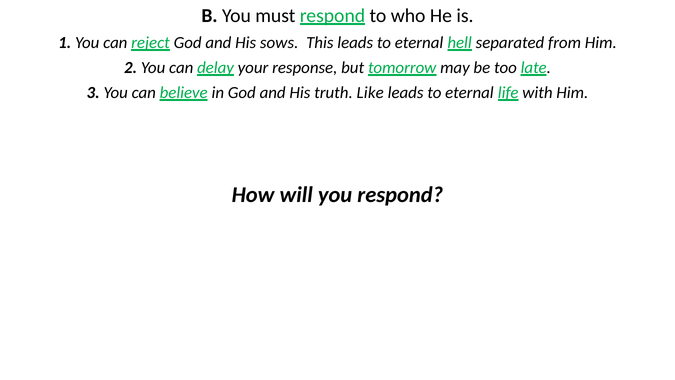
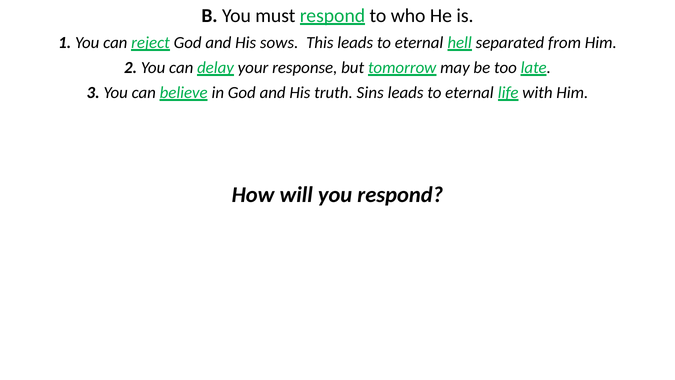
Like: Like -> Sins
